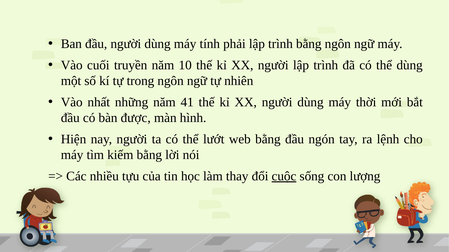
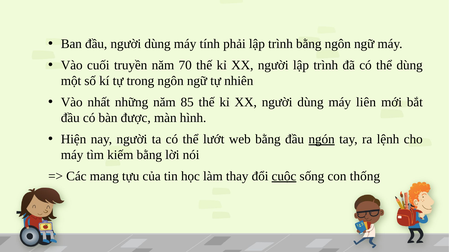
10: 10 -> 70
41: 41 -> 85
thời: thời -> liên
ngón underline: none -> present
nhiều: nhiều -> mang
lượng: lượng -> thống
